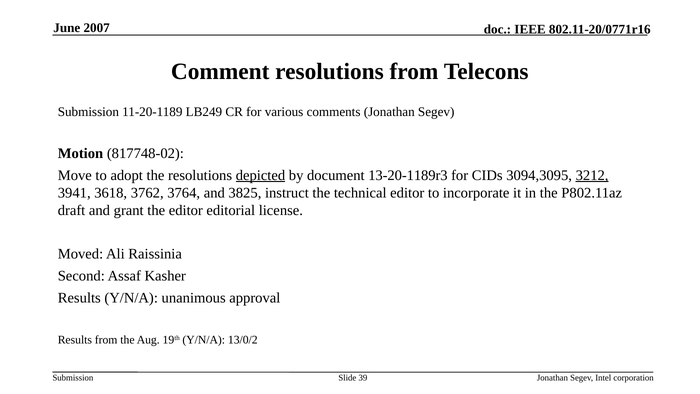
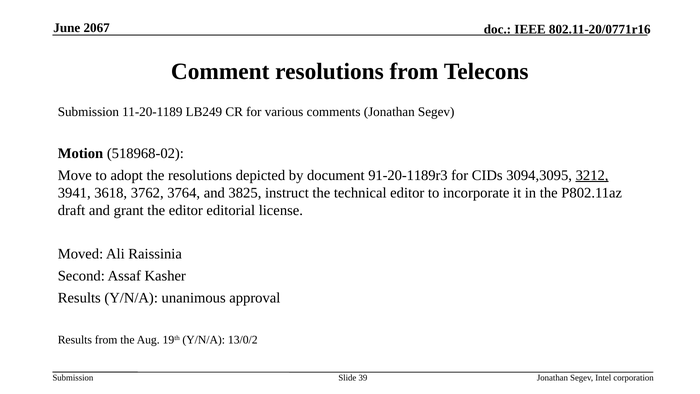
2007: 2007 -> 2067
817748-02: 817748-02 -> 518968-02
depicted underline: present -> none
13-20-1189r3: 13-20-1189r3 -> 91-20-1189r3
